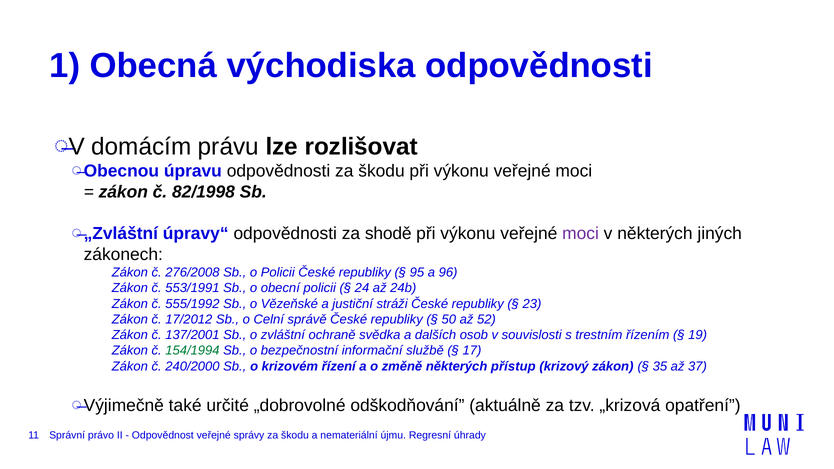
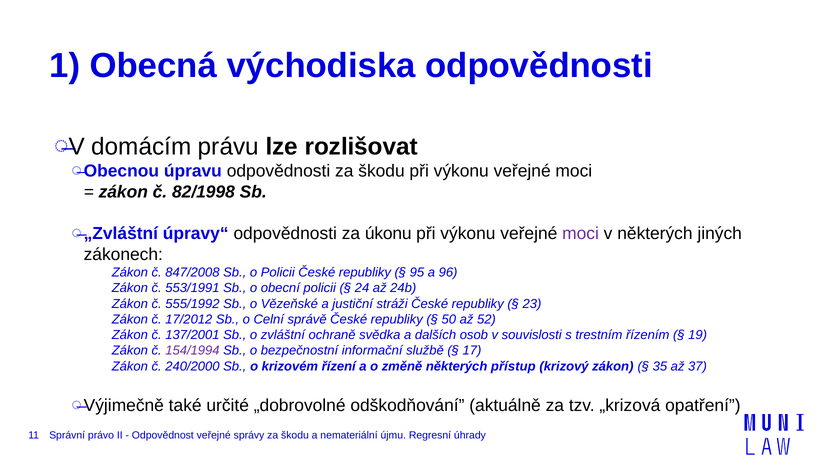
shodě: shodě -> úkonu
276/2008: 276/2008 -> 847/2008
154/1994 colour: green -> purple
